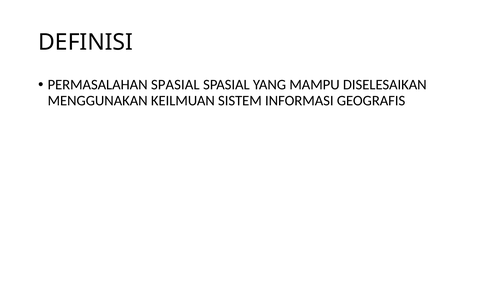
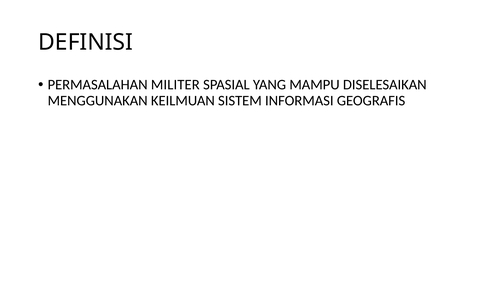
PERMASALAHAN SPASIAL: SPASIAL -> MILITER
